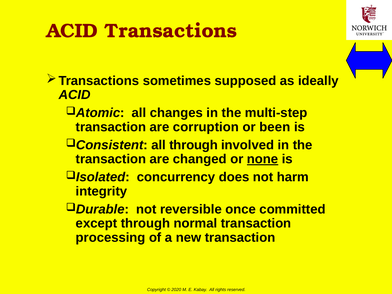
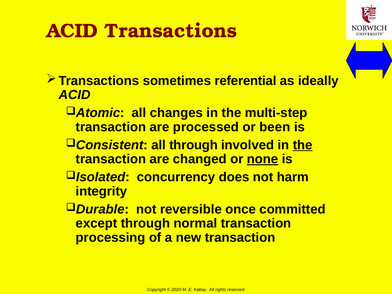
supposed: supposed -> referential
corruption: corruption -> processed
the at (303, 145) underline: none -> present
